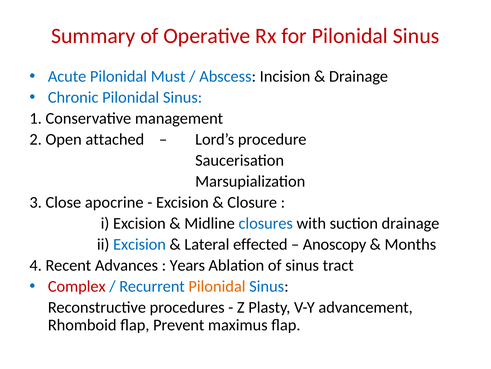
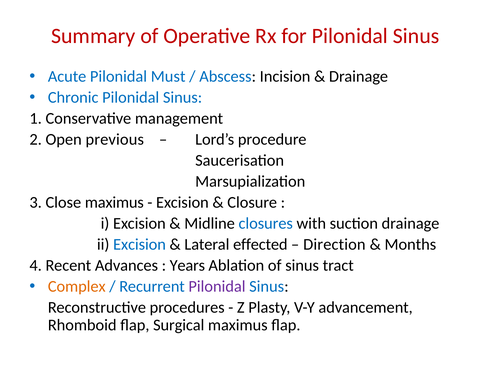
attached: attached -> previous
Close apocrine: apocrine -> maximus
Anoscopy: Anoscopy -> Direction
Complex colour: red -> orange
Pilonidal at (217, 286) colour: orange -> purple
Prevent: Prevent -> Surgical
